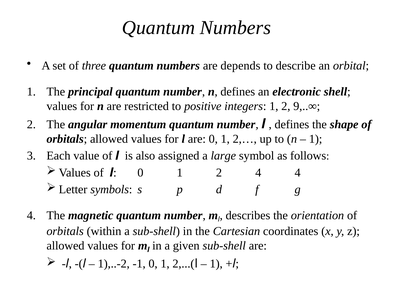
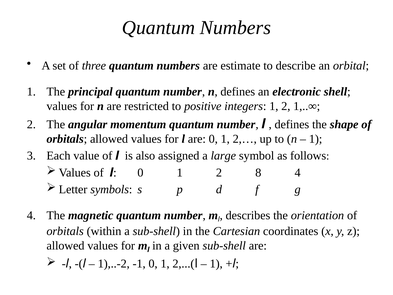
depends: depends -> estimate
9,..∞: 9,..∞ -> 1,..∞
2 4: 4 -> 8
